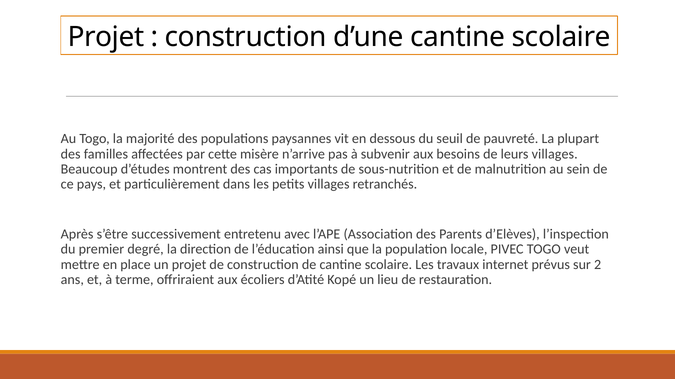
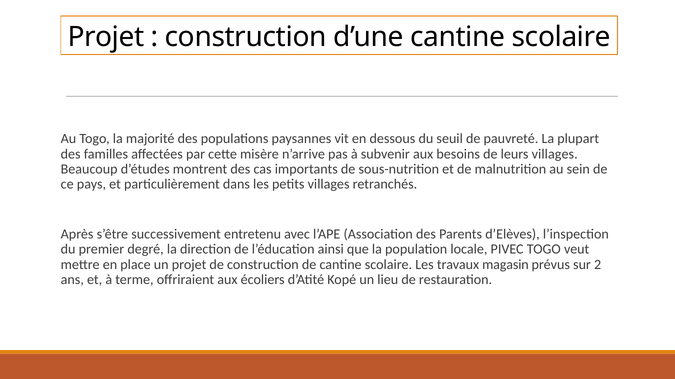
internet: internet -> magasin
